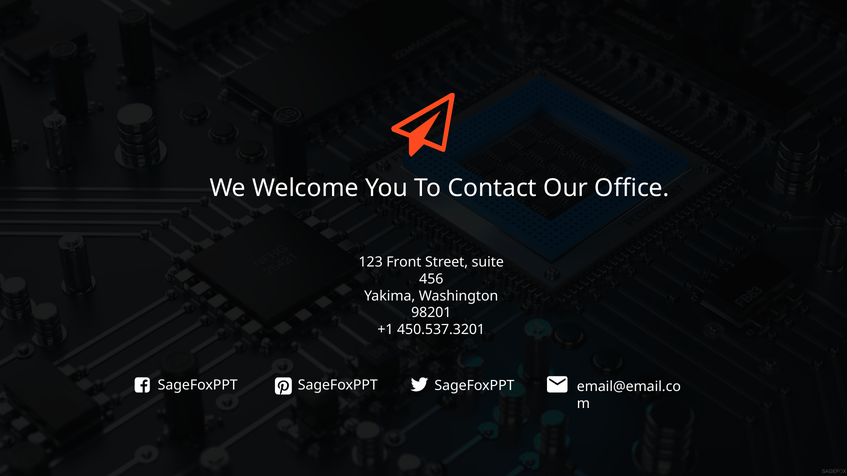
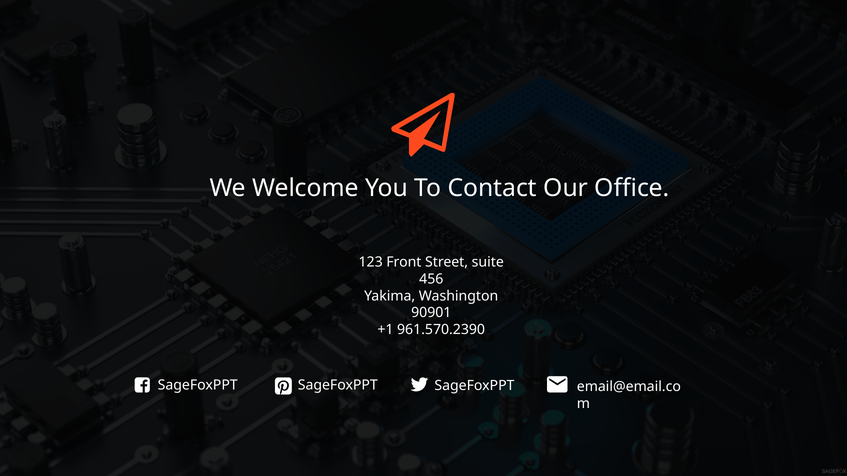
98201: 98201 -> 90901
450.537.3201: 450.537.3201 -> 961.570.2390
